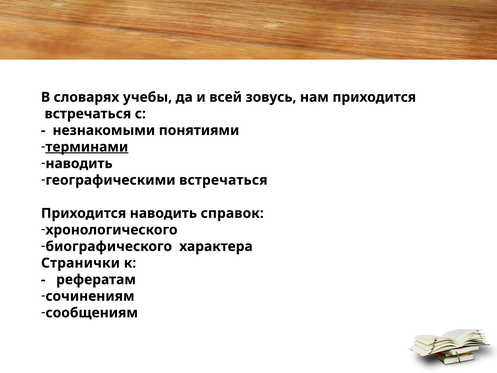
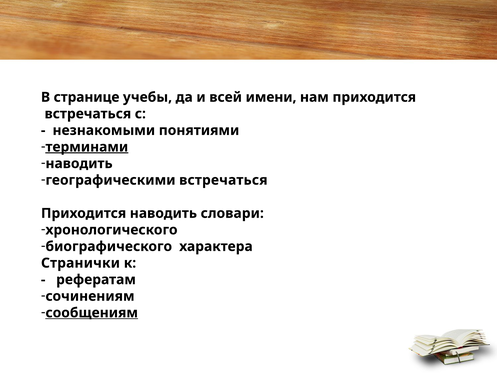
словарях: словарях -> странице
зовусь: зовусь -> имени
справок: справок -> словари
сообщениям underline: none -> present
